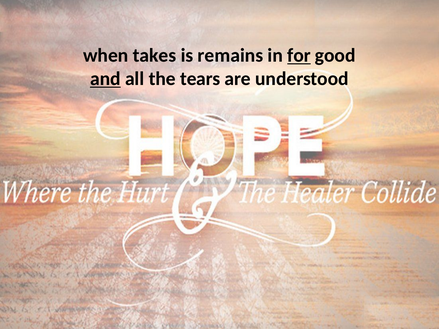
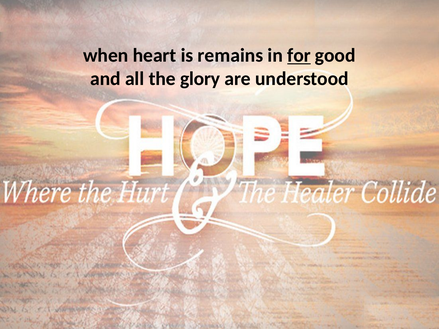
takes: takes -> heart
and underline: present -> none
tears: tears -> glory
